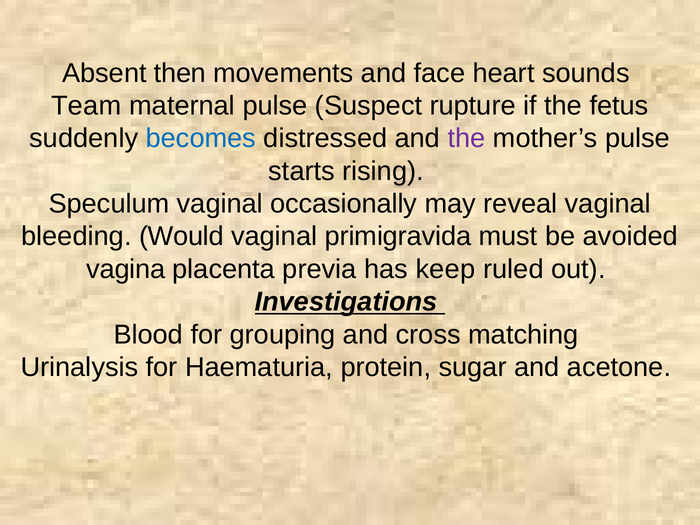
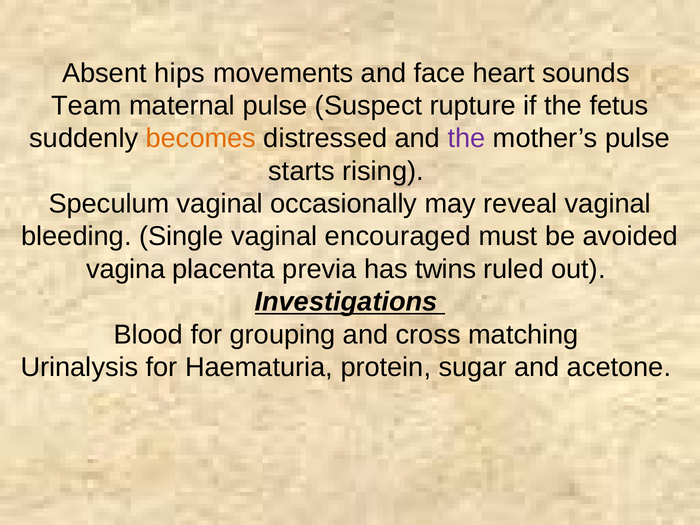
then: then -> hips
becomes colour: blue -> orange
Would: Would -> Single
primigravida: primigravida -> encouraged
keep: keep -> twins
